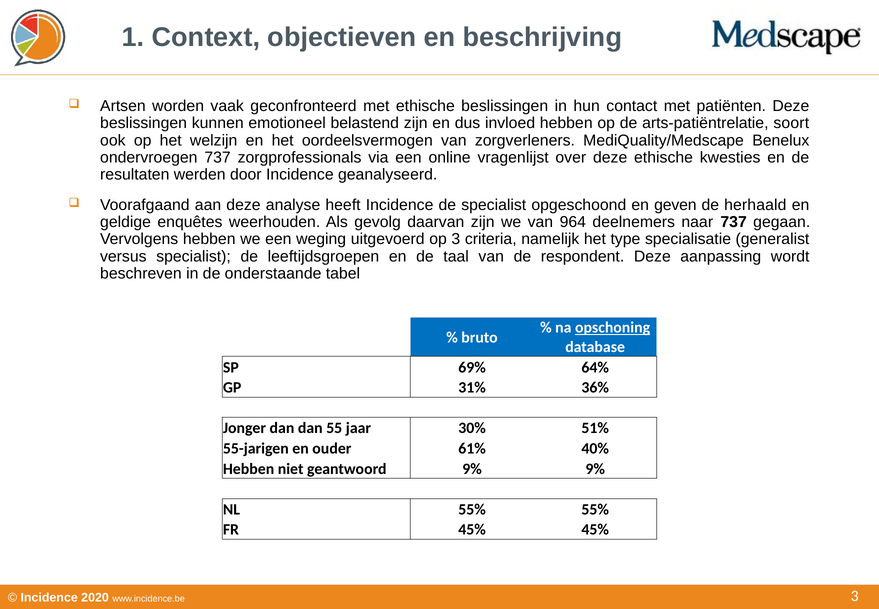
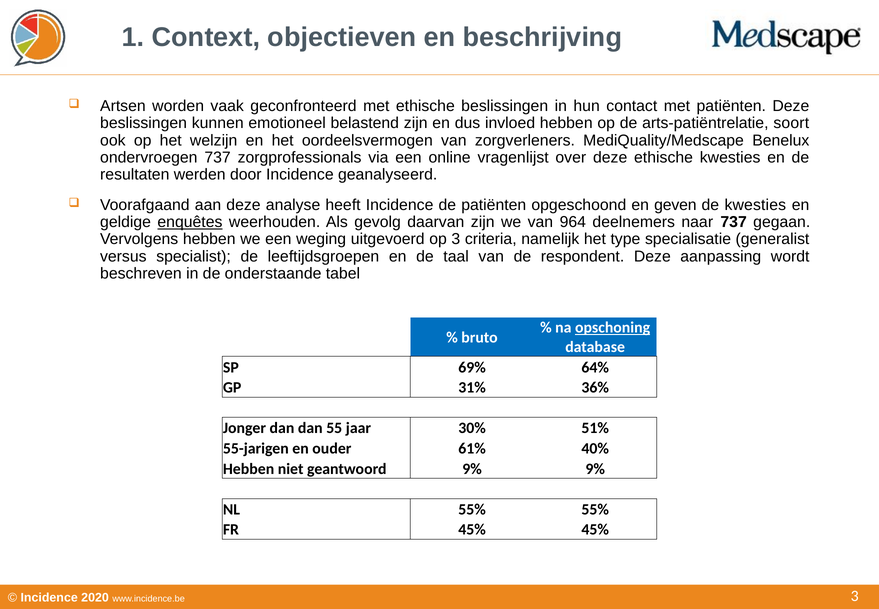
de specialist: specialist -> patiënten
de herhaald: herhaald -> kwesties
enquêtes underline: none -> present
